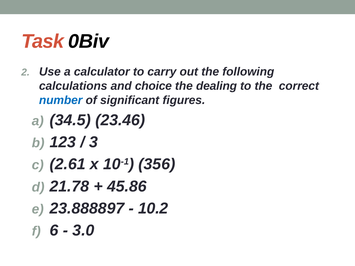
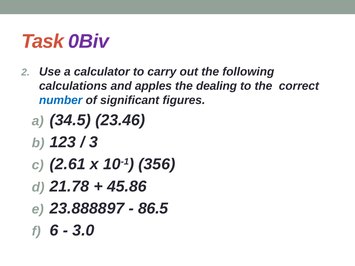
0Biv colour: black -> purple
choice: choice -> apples
10.2: 10.2 -> 86.5
